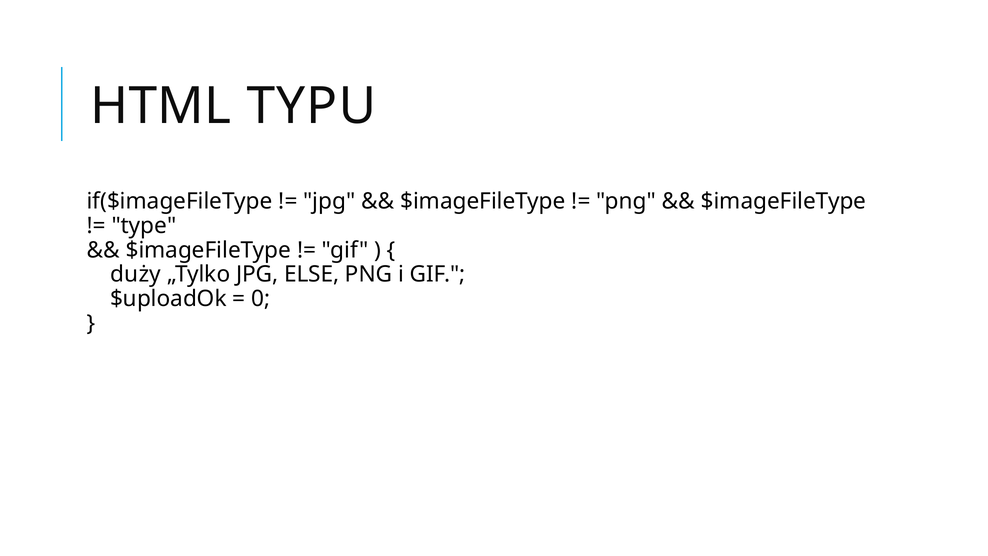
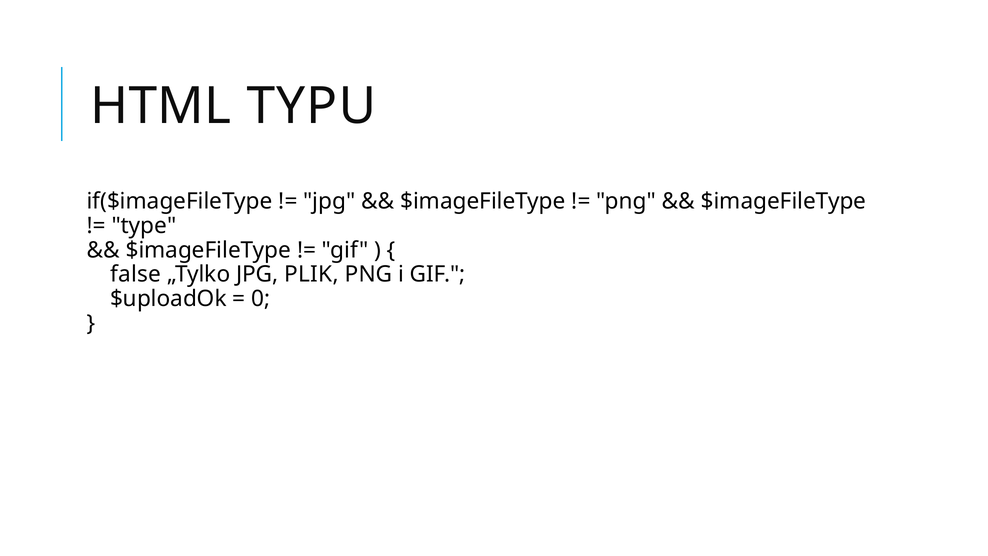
duży: duży -> false
ELSE: ELSE -> PLIK
